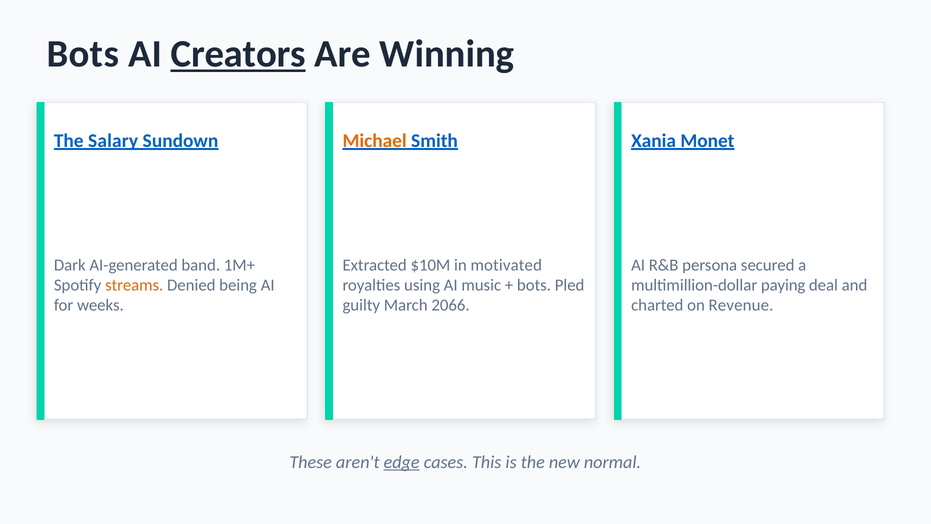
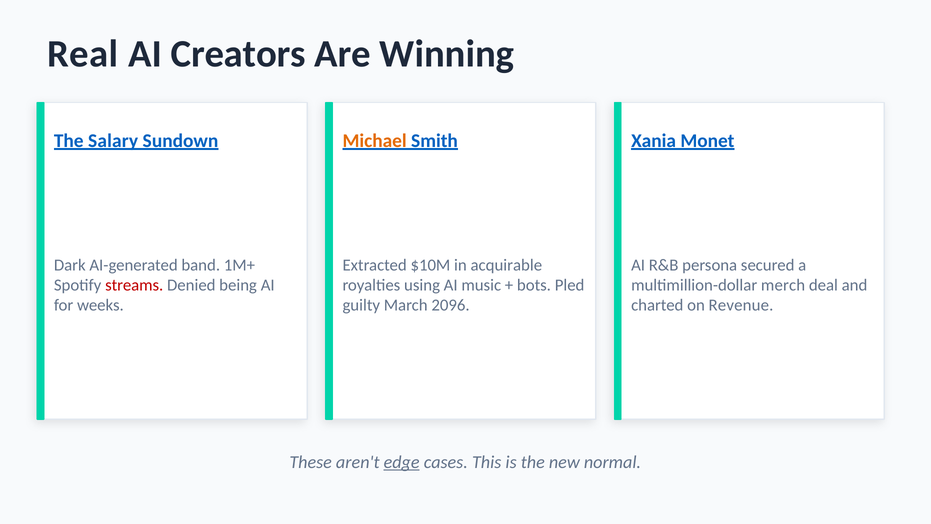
Bots at (83, 54): Bots -> Real
Creators underline: present -> none
motivated: motivated -> acquirable
streams colour: orange -> red
paying: paying -> merch
2066: 2066 -> 2096
